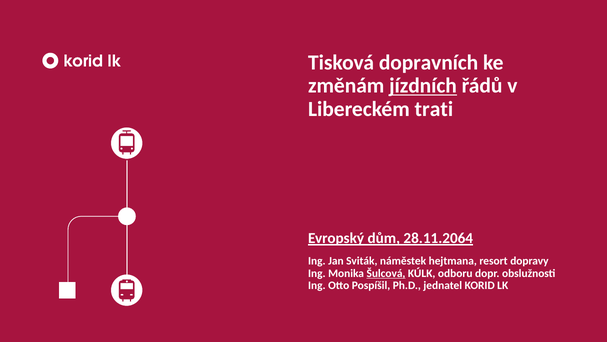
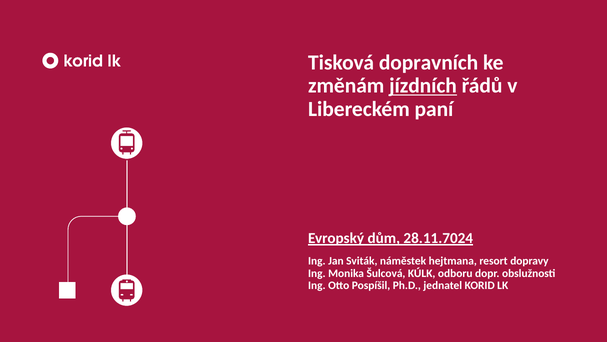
trati: trati -> paní
28.11.2064: 28.11.2064 -> 28.11.7024
Šulcová underline: present -> none
